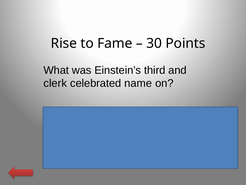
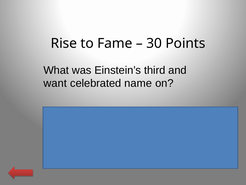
clerk: clerk -> want
